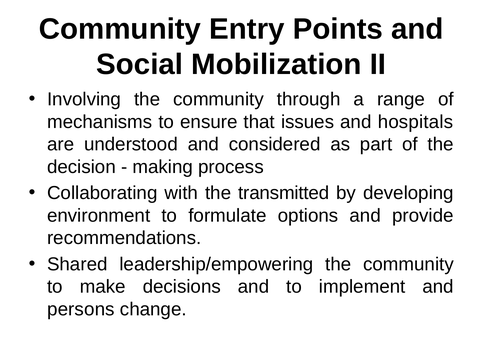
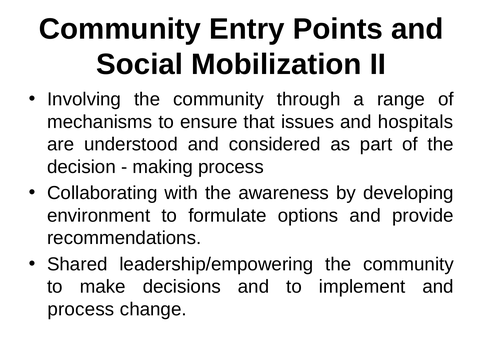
transmitted: transmitted -> awareness
persons at (81, 309): persons -> process
